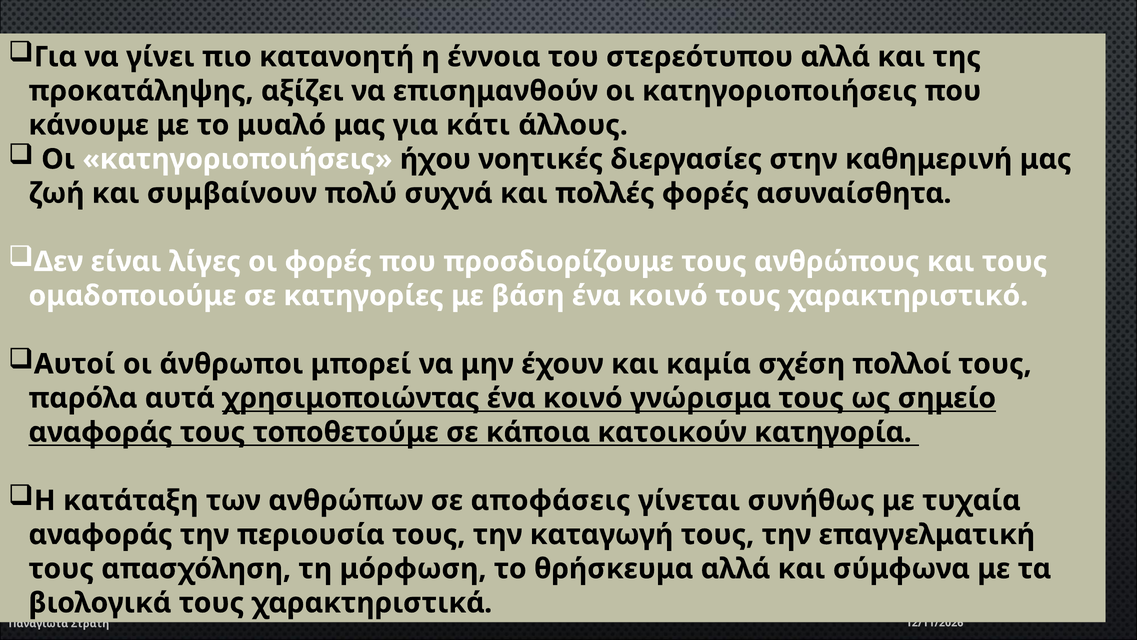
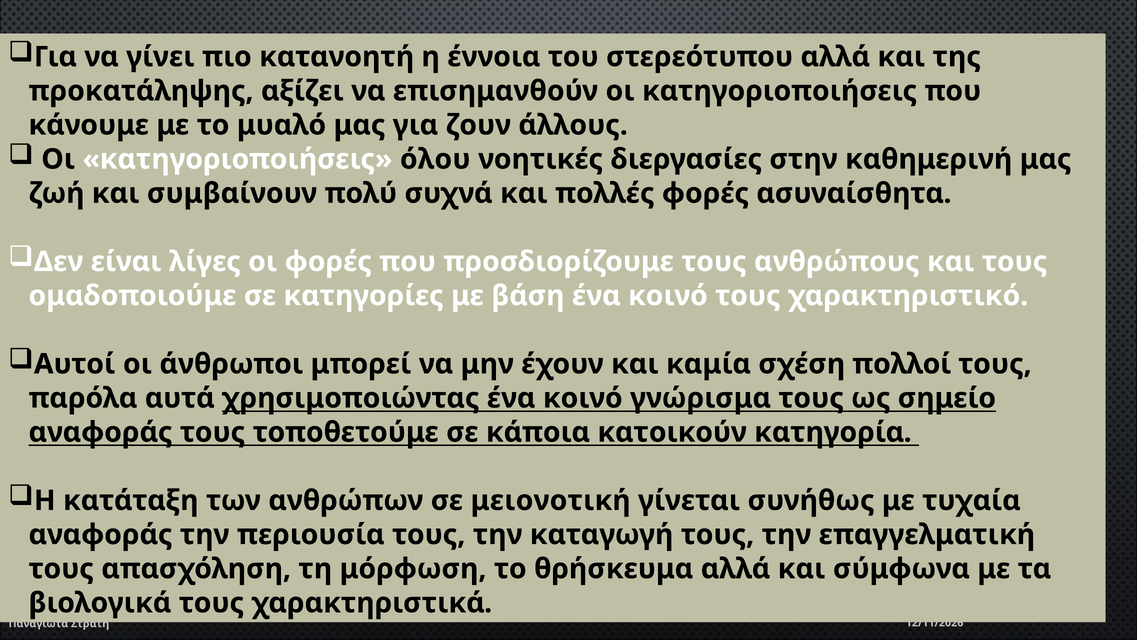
κάτι: κάτι -> ζουν
ήχου: ήχου -> όλου
αποφάσεις: αποφάσεις -> μειονοτική
